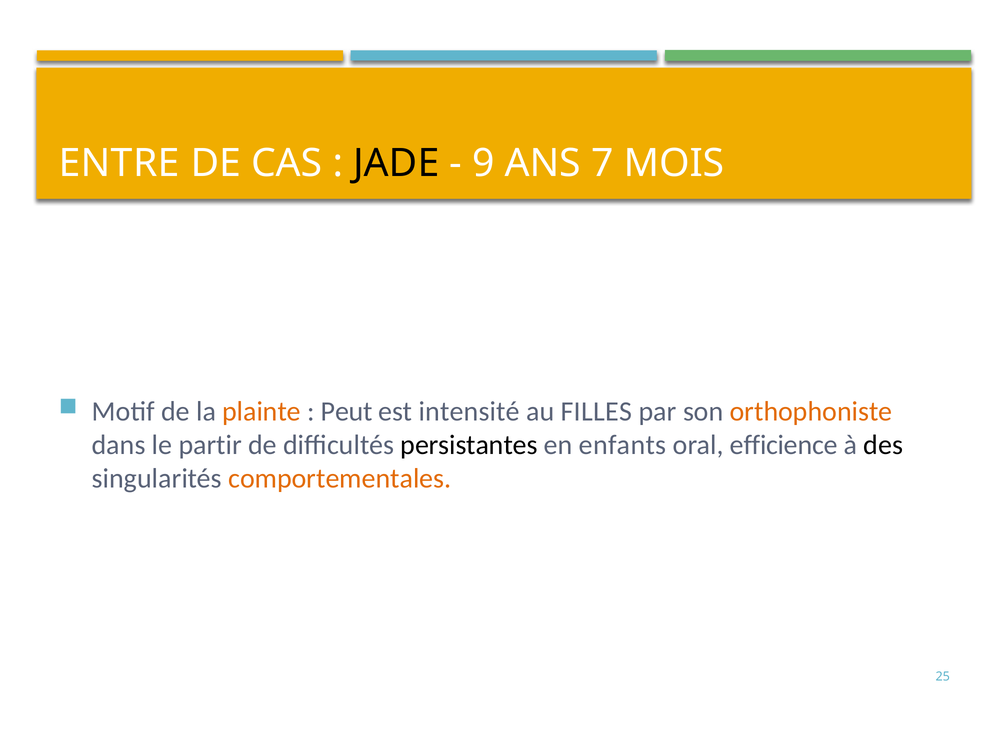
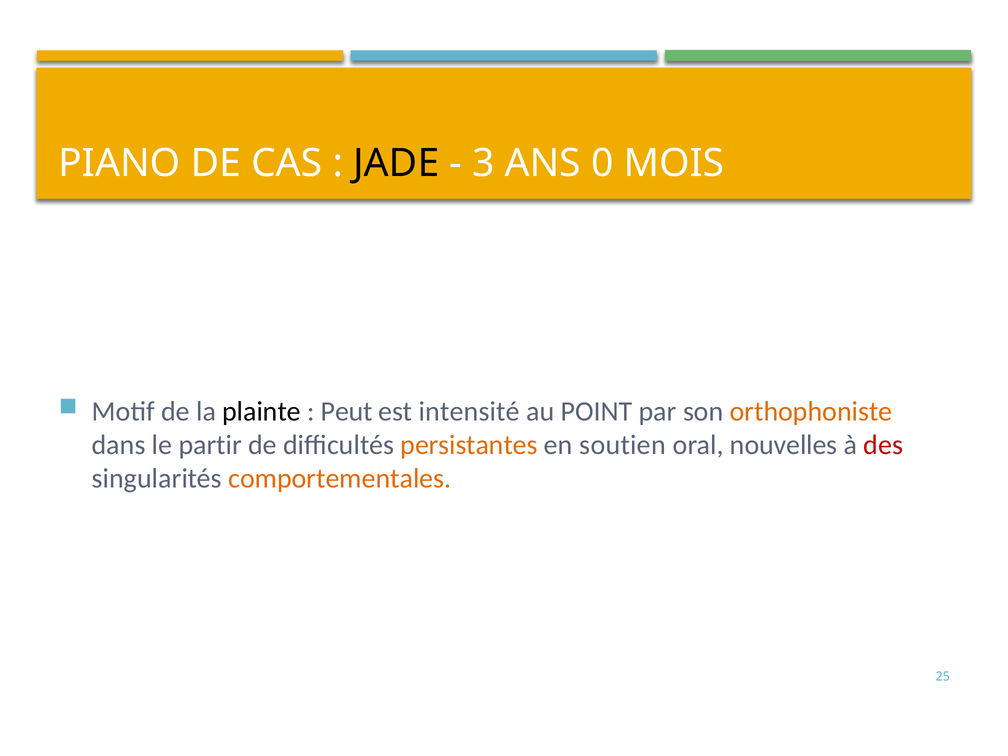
ENTRE: ENTRE -> PIANO
9: 9 -> 3
7: 7 -> 0
plainte colour: orange -> black
FILLES: FILLES -> POINT
persistantes colour: black -> orange
enfants: enfants -> soutien
efficience: efficience -> nouvelles
des colour: black -> red
